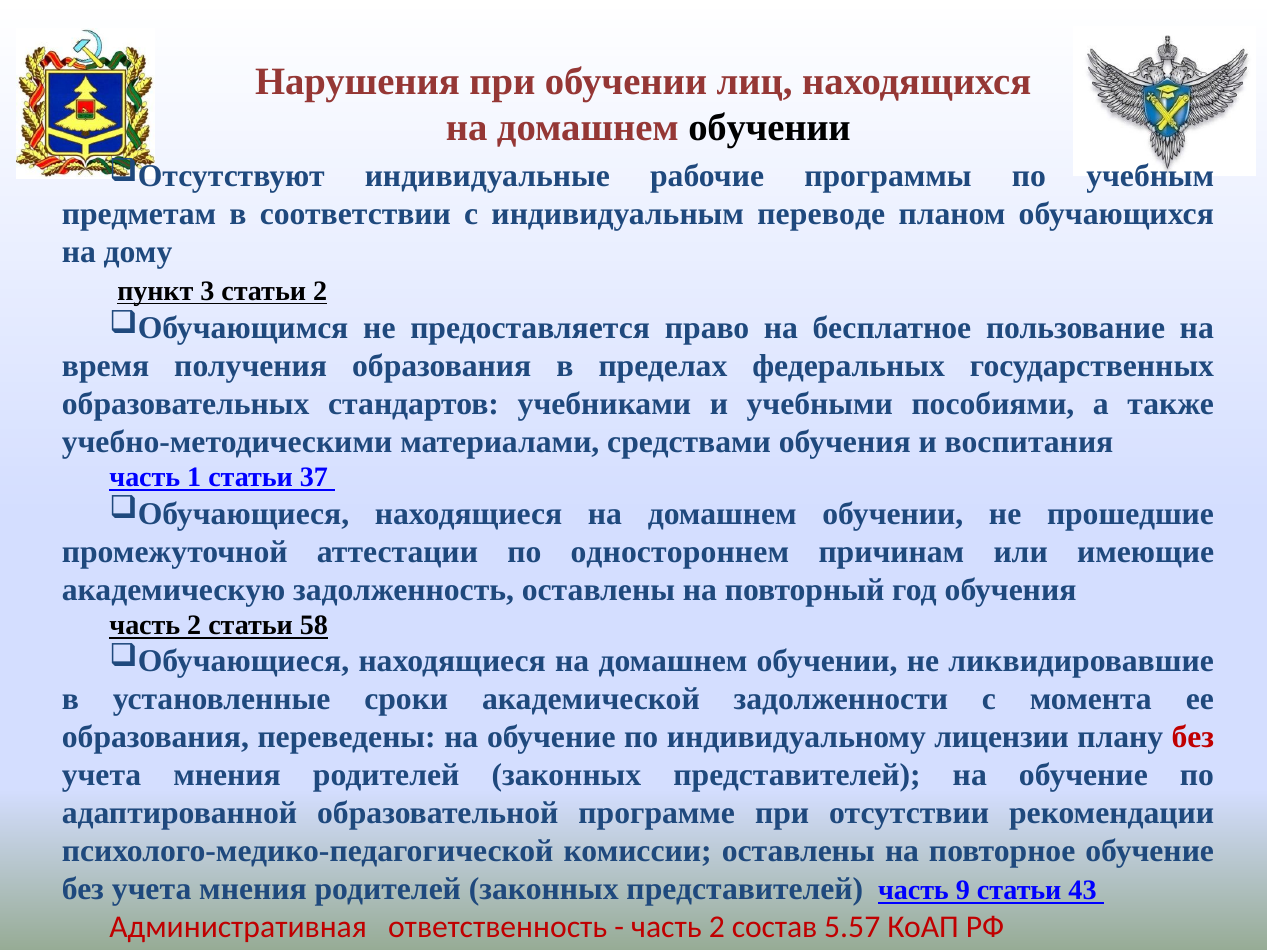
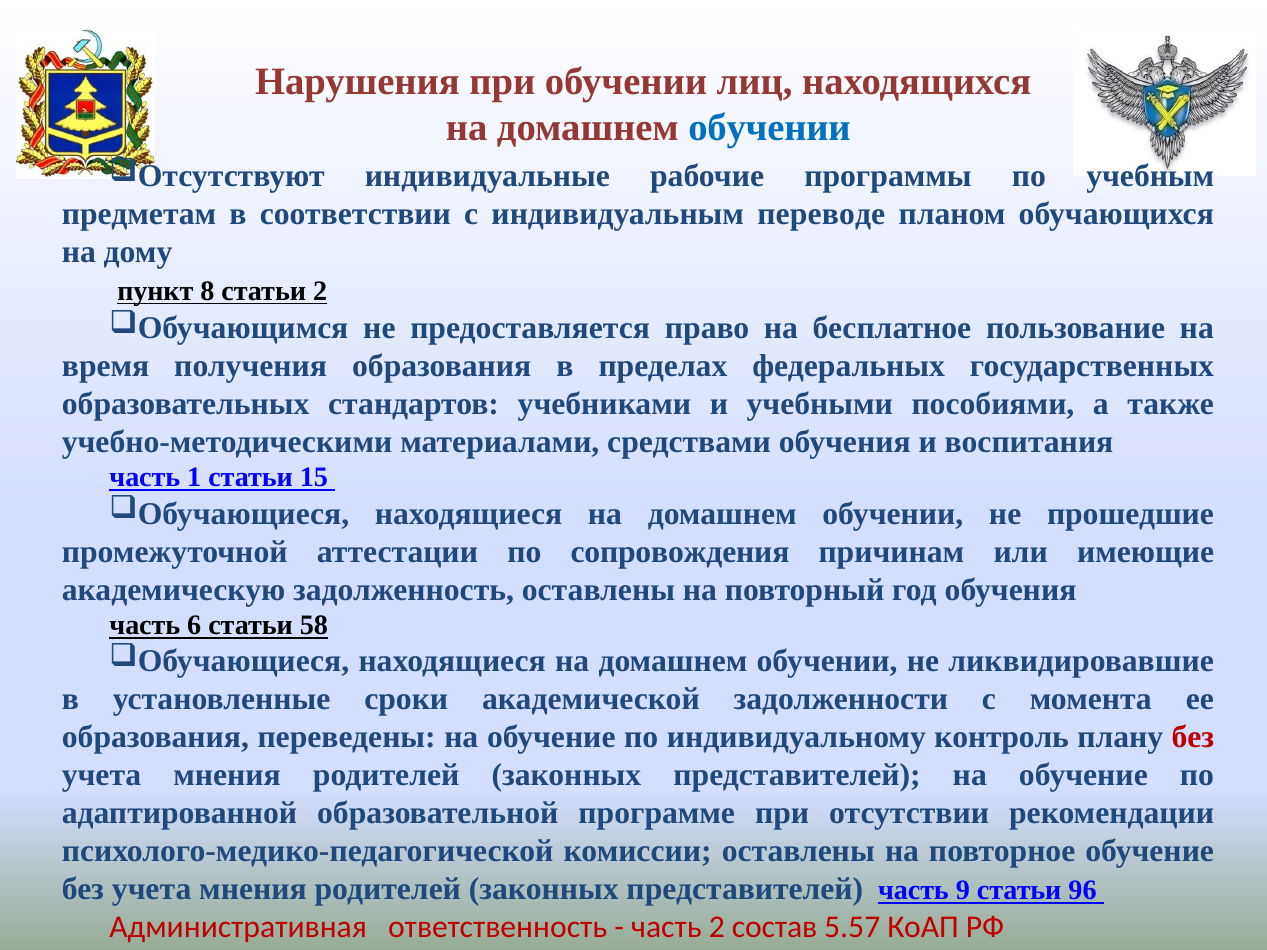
обучении at (770, 128) colour: black -> blue
3: 3 -> 8
37: 37 -> 15
одностороннем: одностороннем -> сопровождения
2 at (194, 625): 2 -> 6
лицензии: лицензии -> контроль
43: 43 -> 96
